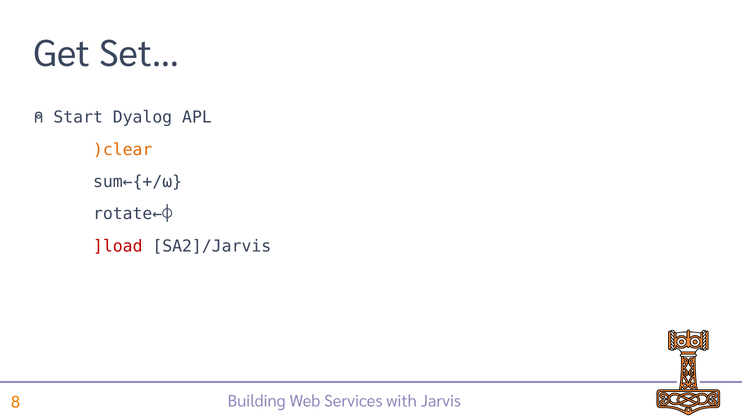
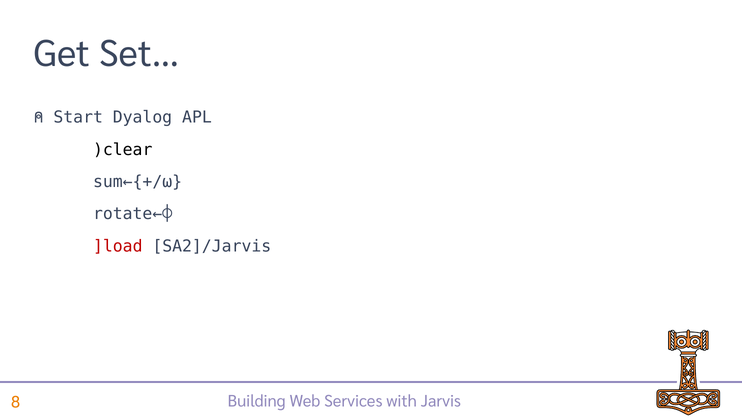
)clear colour: orange -> black
